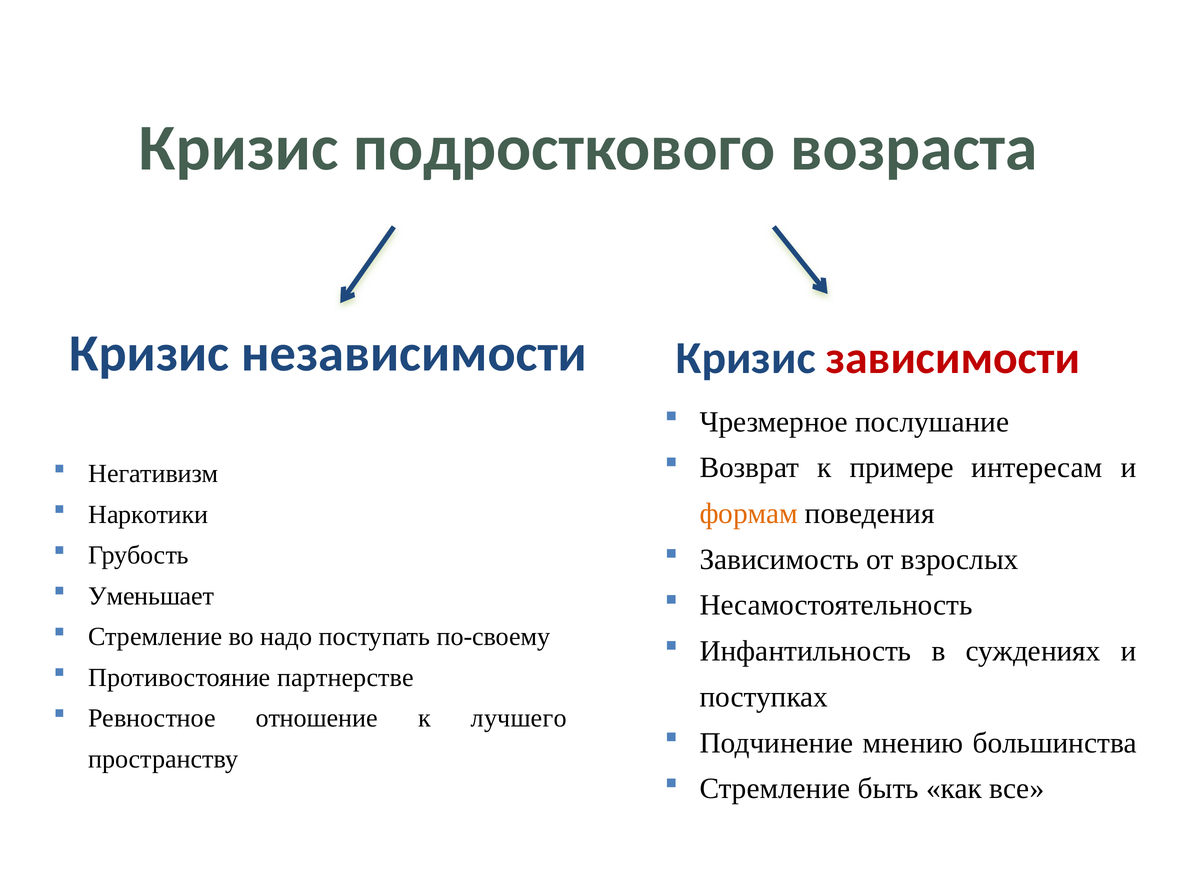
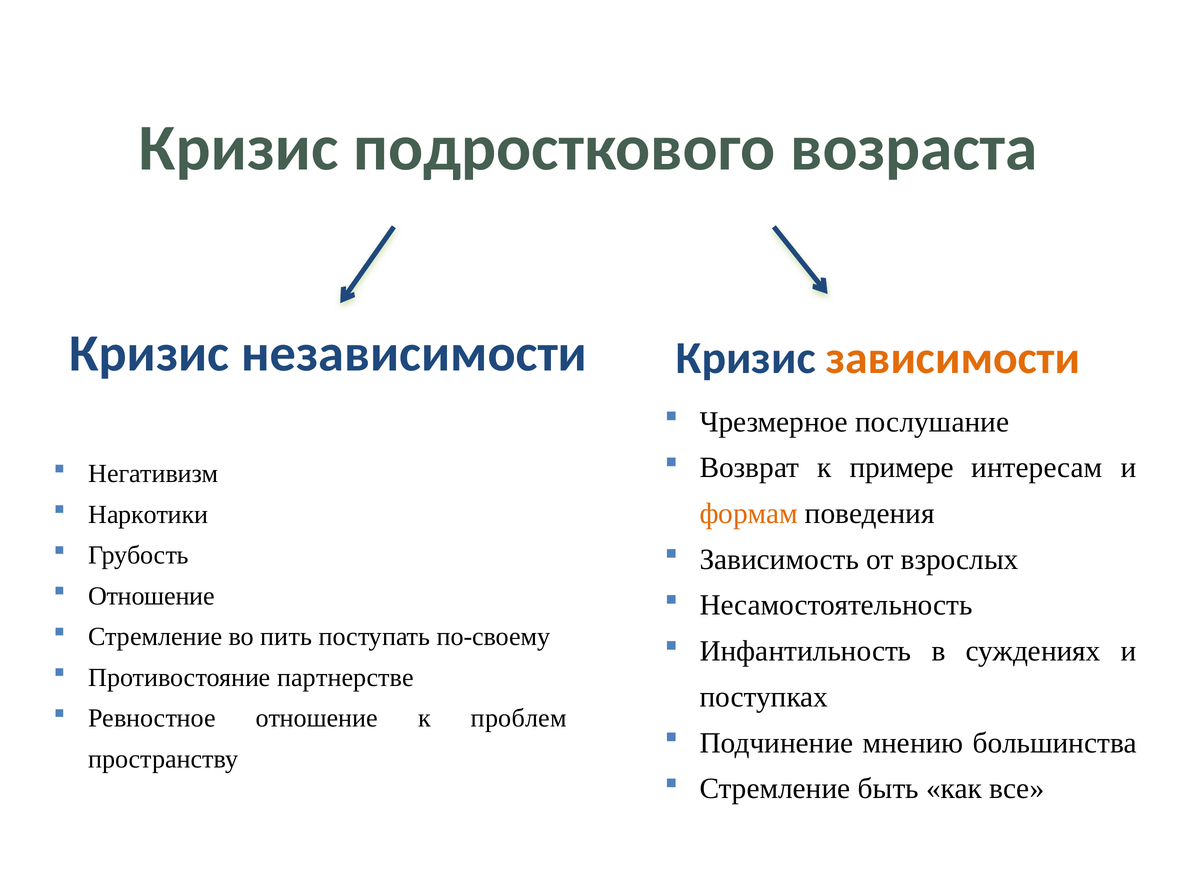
зависимости colour: red -> orange
Уменьшает at (151, 597): Уменьшает -> Отношение
надо: надо -> пить
лучшего: лучшего -> проблем
